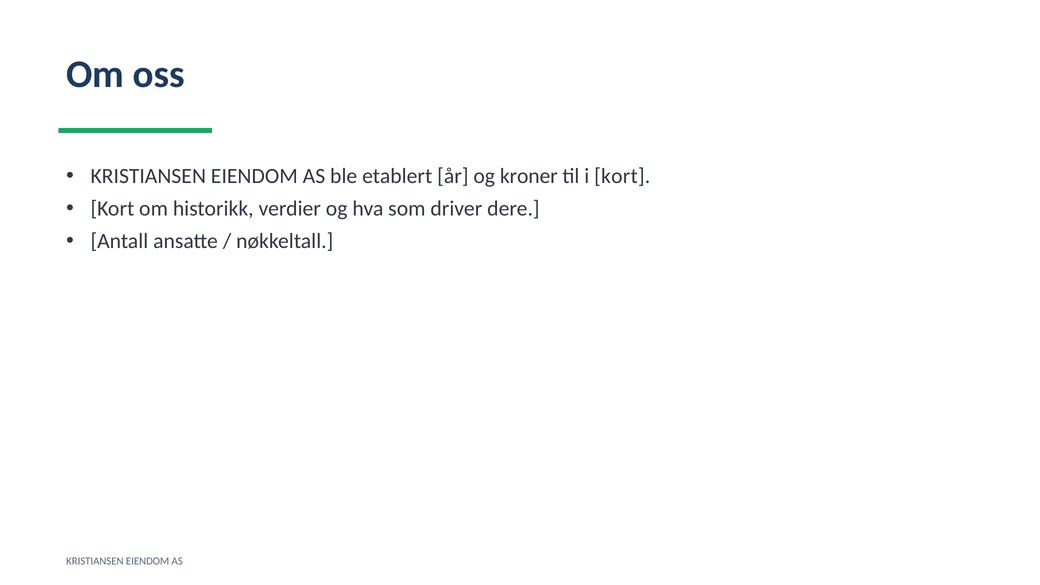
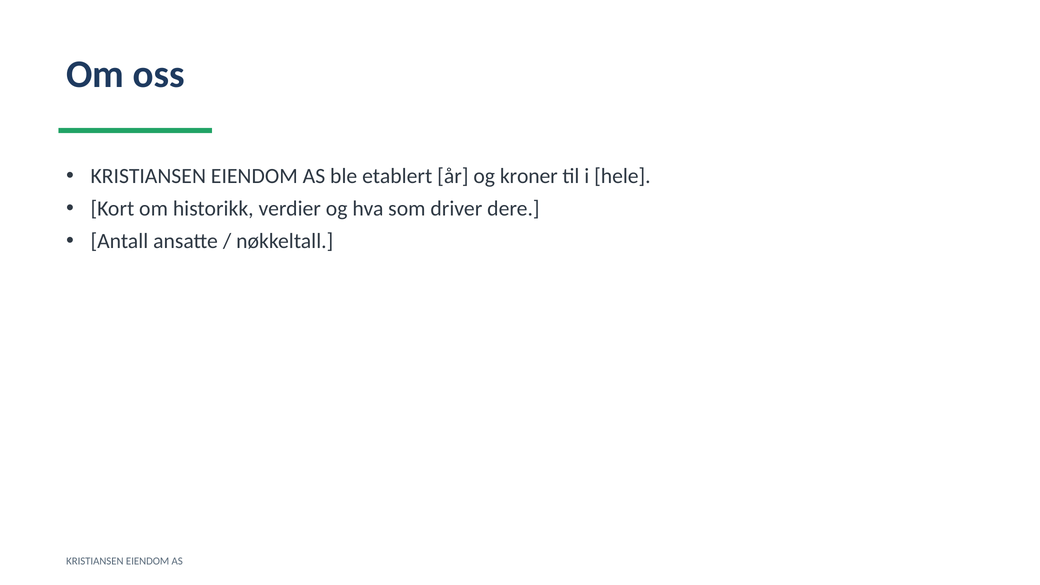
i kort: kort -> hele
